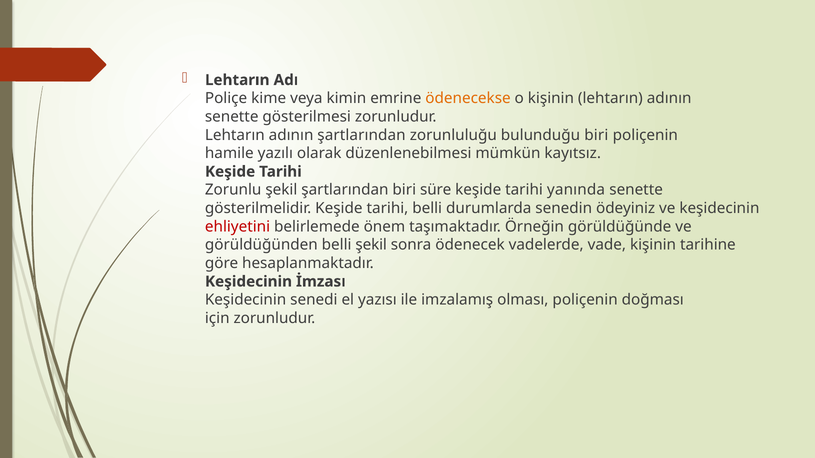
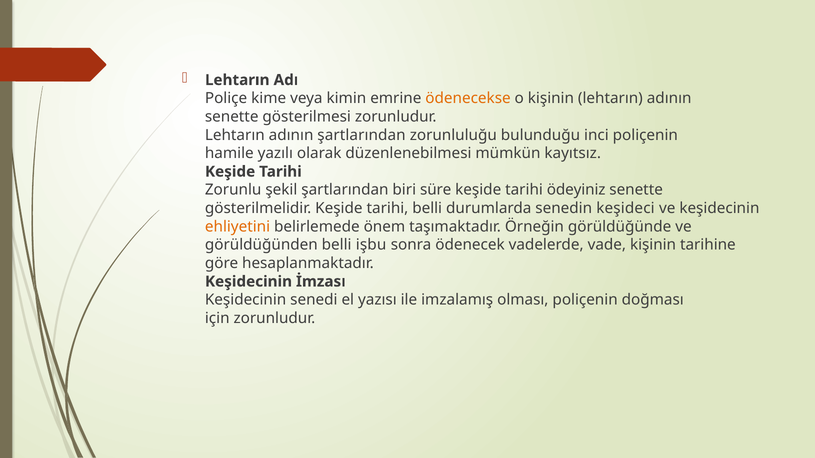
bulunduğu biri: biri -> inci
yanında: yanında -> ödeyiniz
ödeyiniz: ödeyiniz -> keşideci
ehliyetini colour: red -> orange
belli şekil: şekil -> işbu
